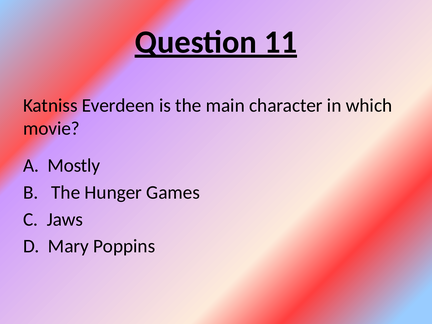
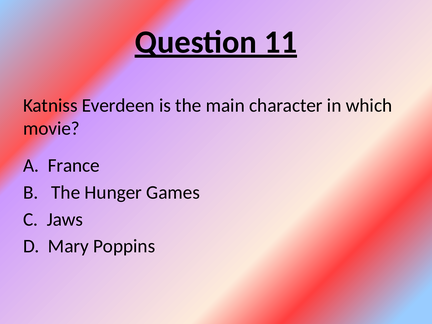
Mostly: Mostly -> France
